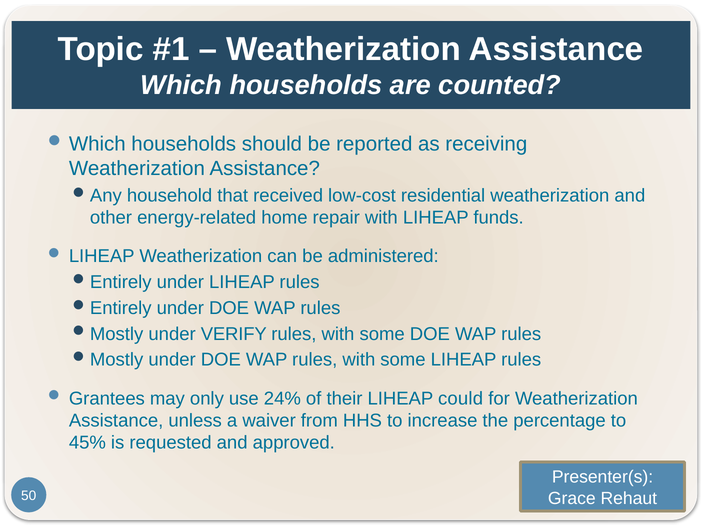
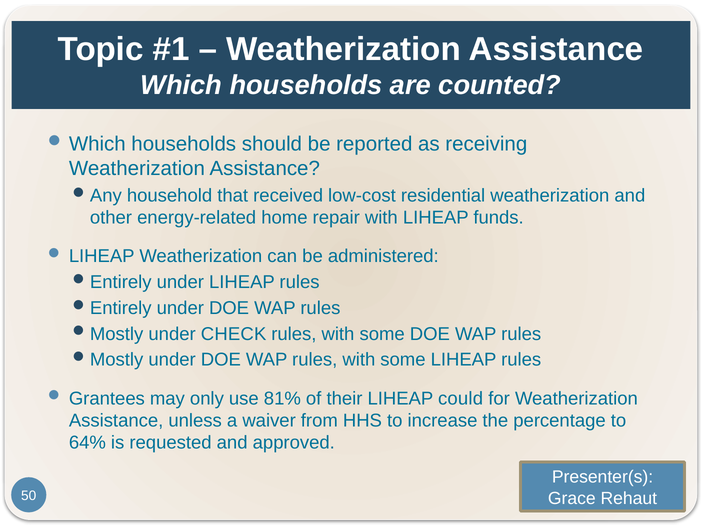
VERIFY: VERIFY -> CHECK
24%: 24% -> 81%
45%: 45% -> 64%
